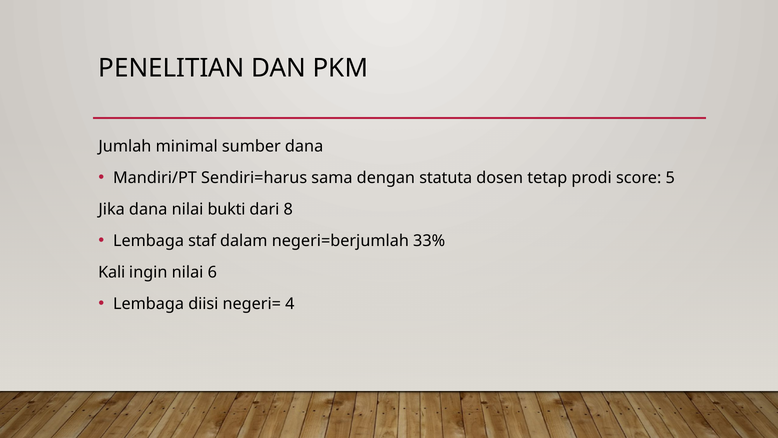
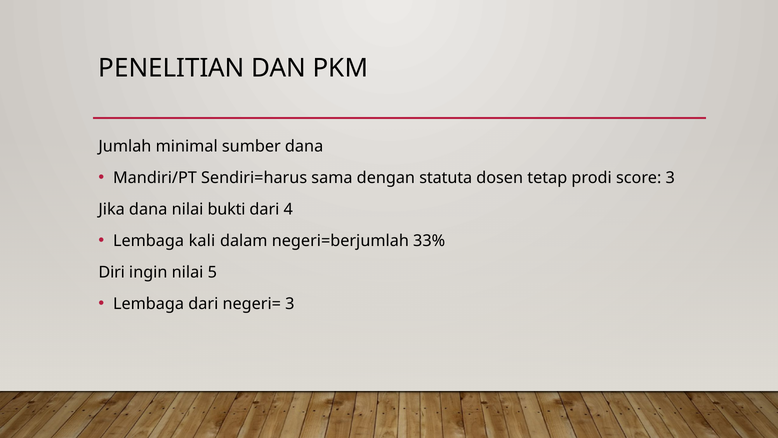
score 5: 5 -> 3
8: 8 -> 4
staf: staf -> kali
Kali: Kali -> Diri
6: 6 -> 5
Lembaga diisi: diisi -> dari
negeri= 4: 4 -> 3
